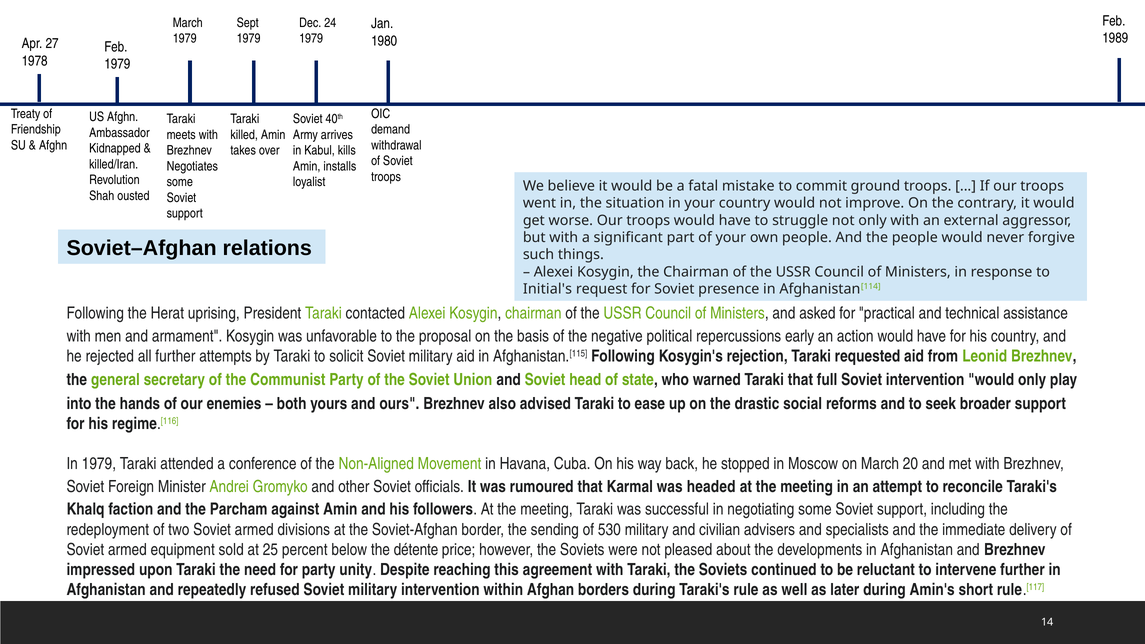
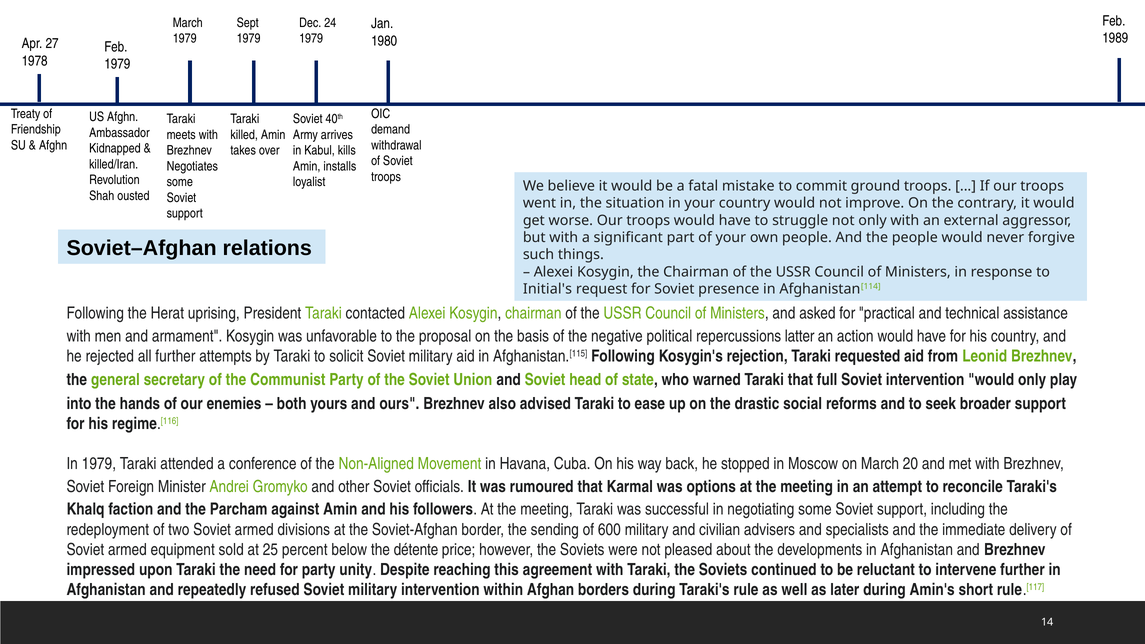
early: early -> latter
headed: headed -> options
530: 530 -> 600
